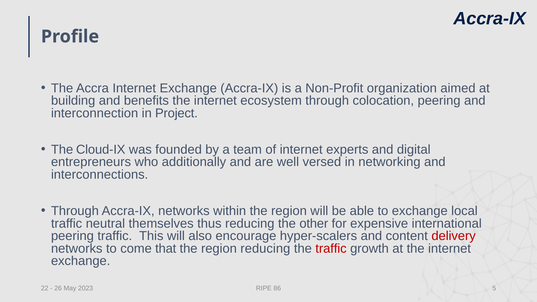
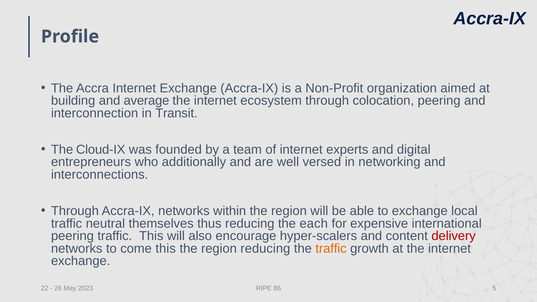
benefits: benefits -> average
Project: Project -> Transit
other: other -> each
come that: that -> this
traffic at (331, 248) colour: red -> orange
